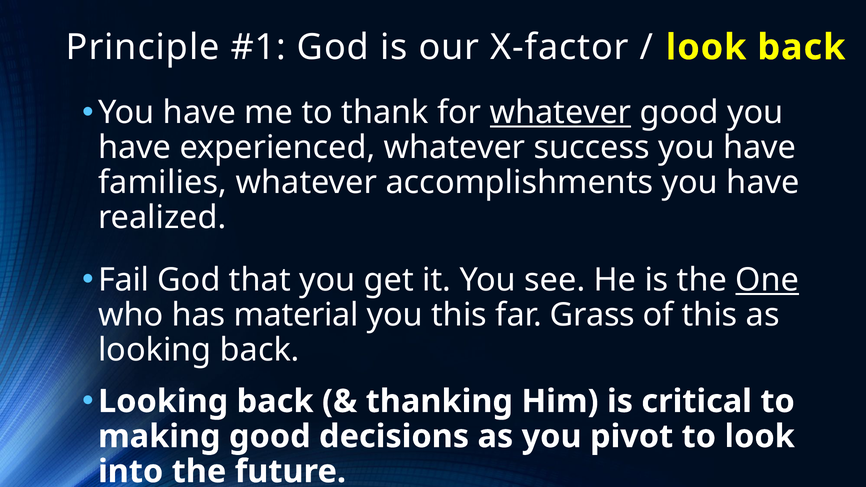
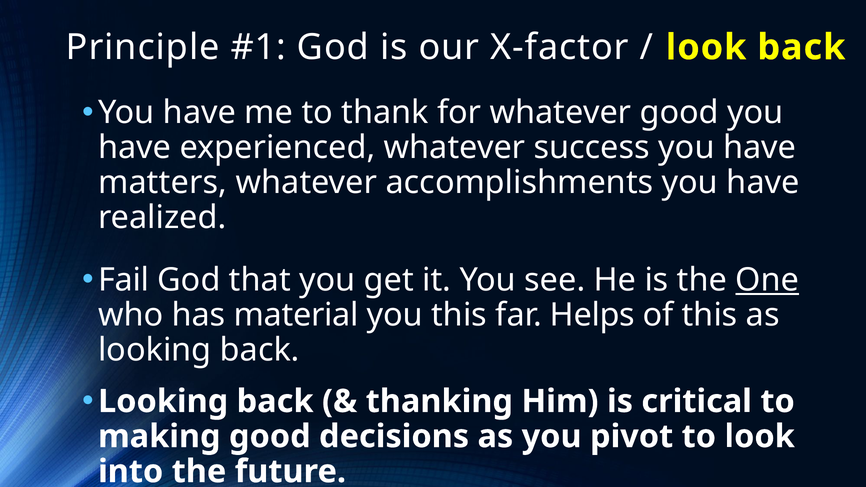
whatever at (561, 113) underline: present -> none
families: families -> matters
Grass: Grass -> Helps
